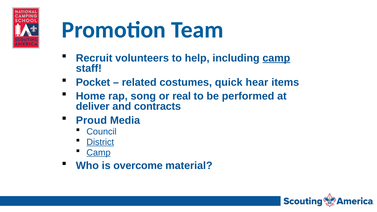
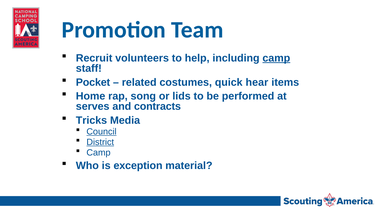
real: real -> lids
deliver: deliver -> serves
Proud: Proud -> Tricks
Council underline: none -> present
Camp at (99, 153) underline: present -> none
overcome: overcome -> exception
